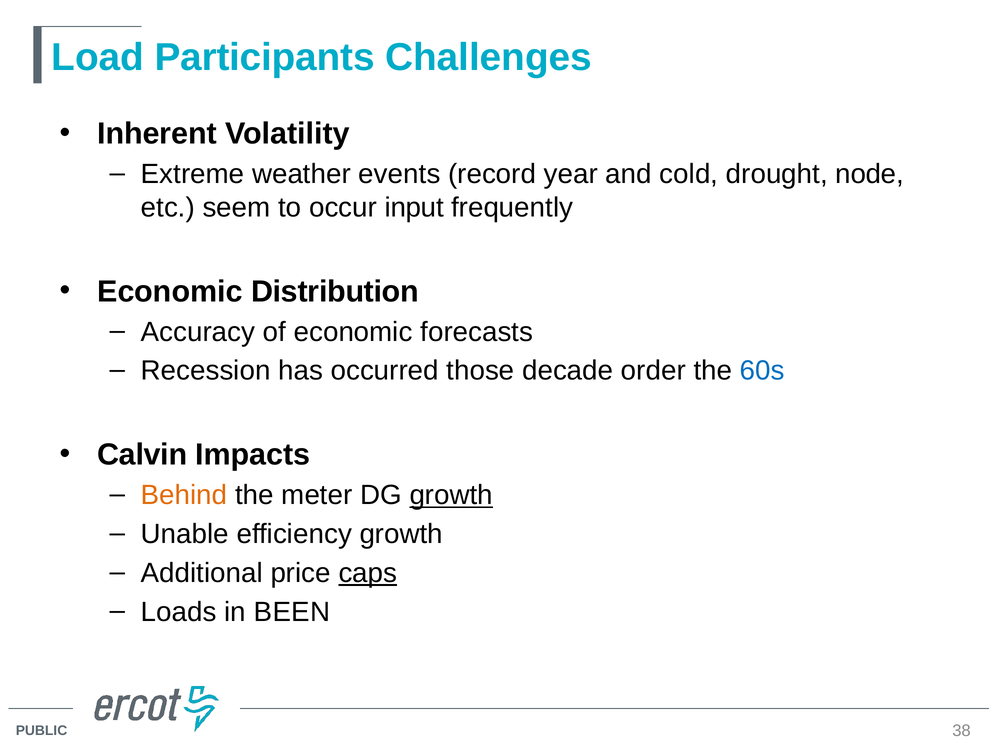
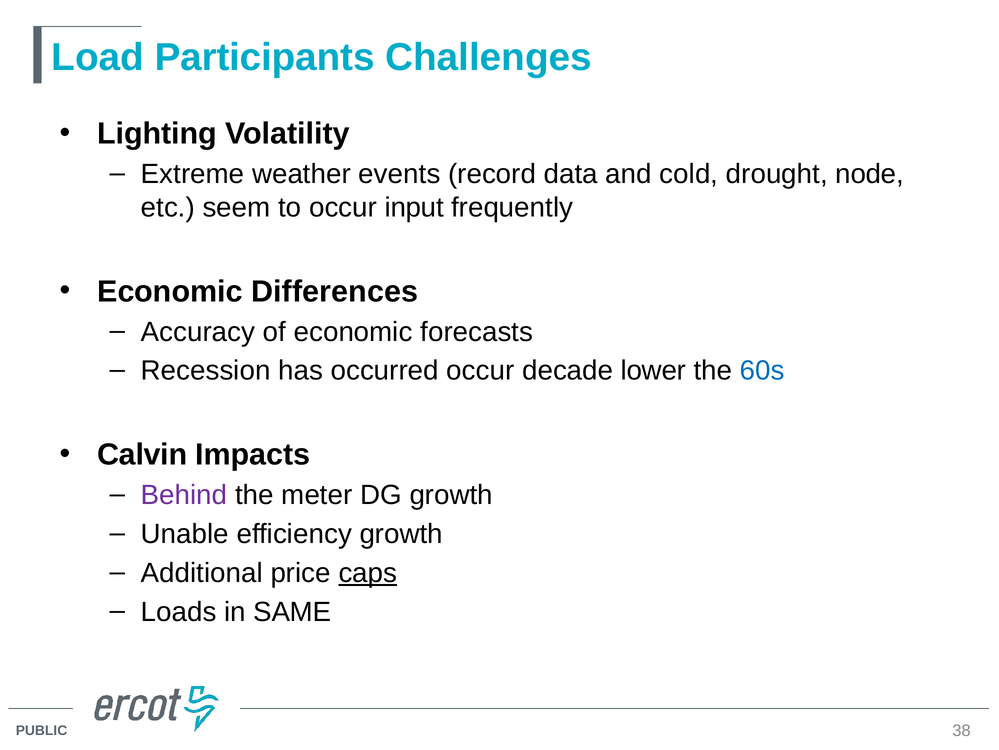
Inherent: Inherent -> Lighting
year: year -> data
Distribution: Distribution -> Differences
occurred those: those -> occur
order: order -> lower
Behind colour: orange -> purple
growth at (451, 495) underline: present -> none
BEEN: BEEN -> SAME
